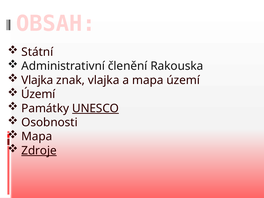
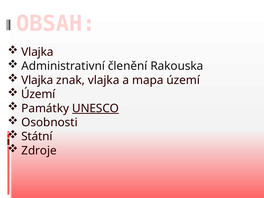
Státní at (37, 52): Státní -> Vlajka
Mapa at (37, 137): Mapa -> Státní
Zdroje underline: present -> none
